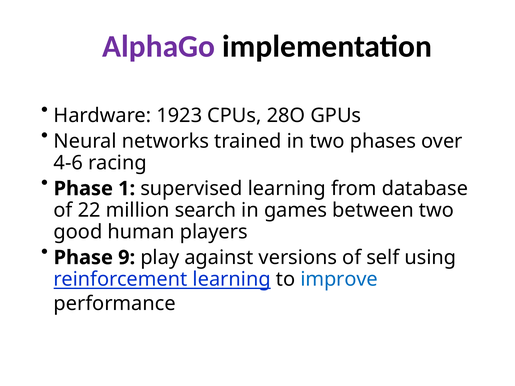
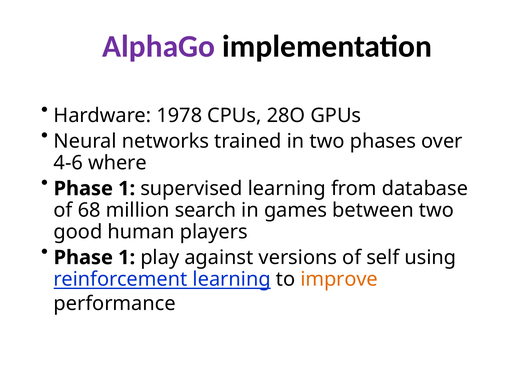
1923: 1923 -> 1978
racing: racing -> where
22: 22 -> 68
9 at (127, 258): 9 -> 1
improve colour: blue -> orange
